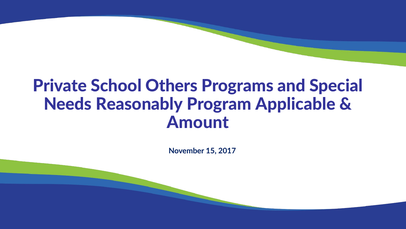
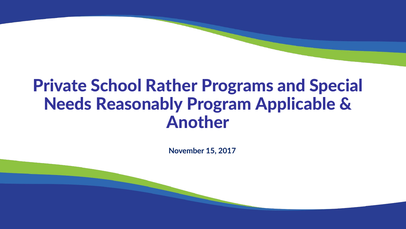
Others: Others -> Rather
Amount: Amount -> Another
